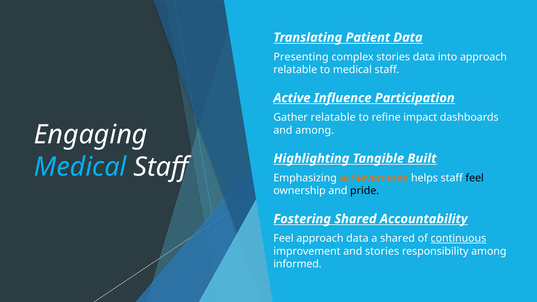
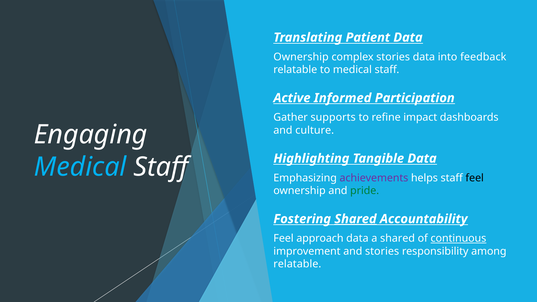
Presenting at (301, 57): Presenting -> Ownership
into approach: approach -> feedback
Influence: Influence -> Informed
Gather relatable: relatable -> supports
and among: among -> culture
Tangible Built: Built -> Data
achievements colour: orange -> purple
pride colour: black -> green
Shared at (355, 219) underline: none -> present
informed at (297, 264): informed -> relatable
